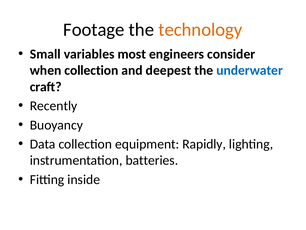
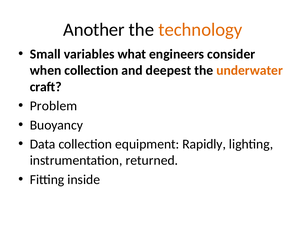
Footage: Footage -> Another
most: most -> what
underwater colour: blue -> orange
Recently: Recently -> Problem
batteries: batteries -> returned
